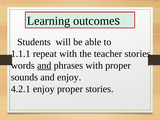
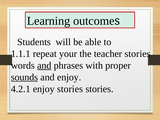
repeat with: with -> your
sounds underline: none -> present
enjoy proper: proper -> stories
